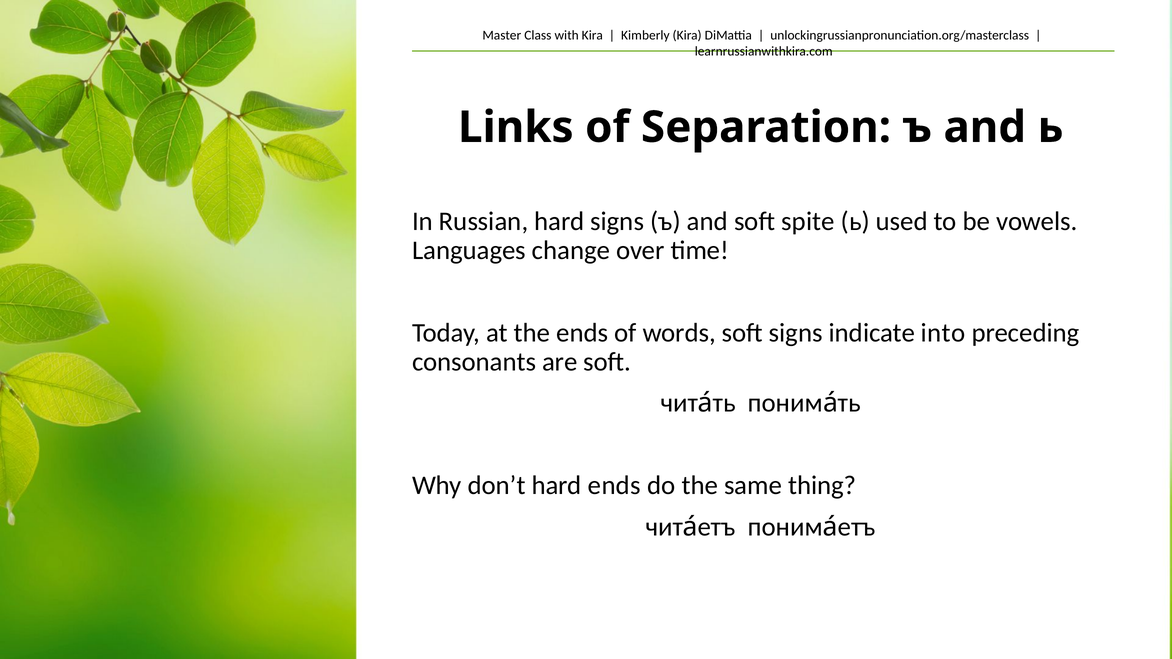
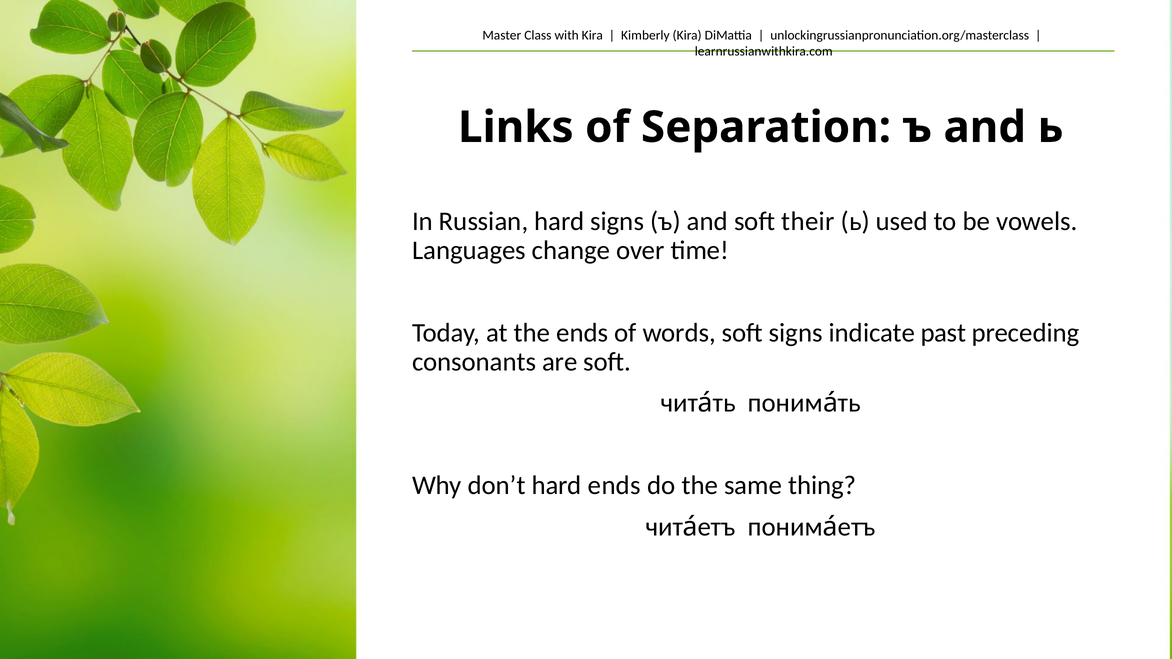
spite: spite -> their
into: into -> past
